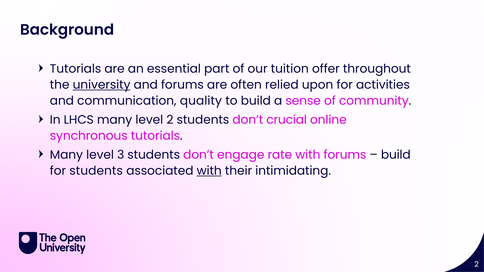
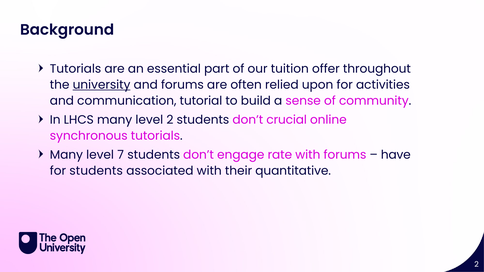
quality: quality -> tutorial
3: 3 -> 7
build at (396, 155): build -> have
with at (209, 171) underline: present -> none
intimidating: intimidating -> quantitative
